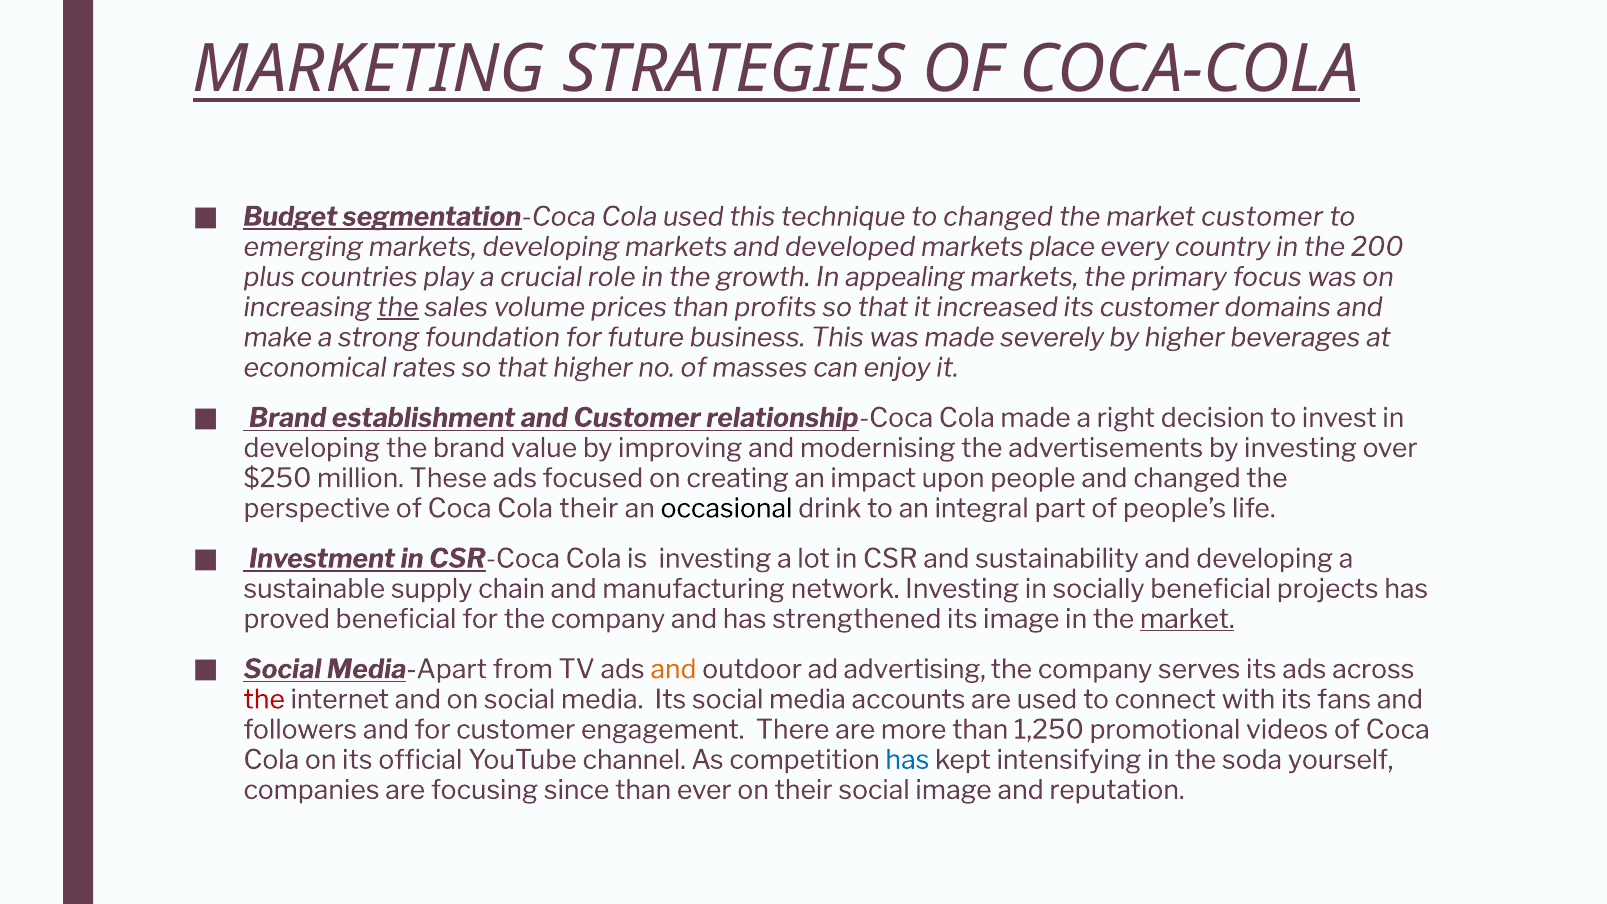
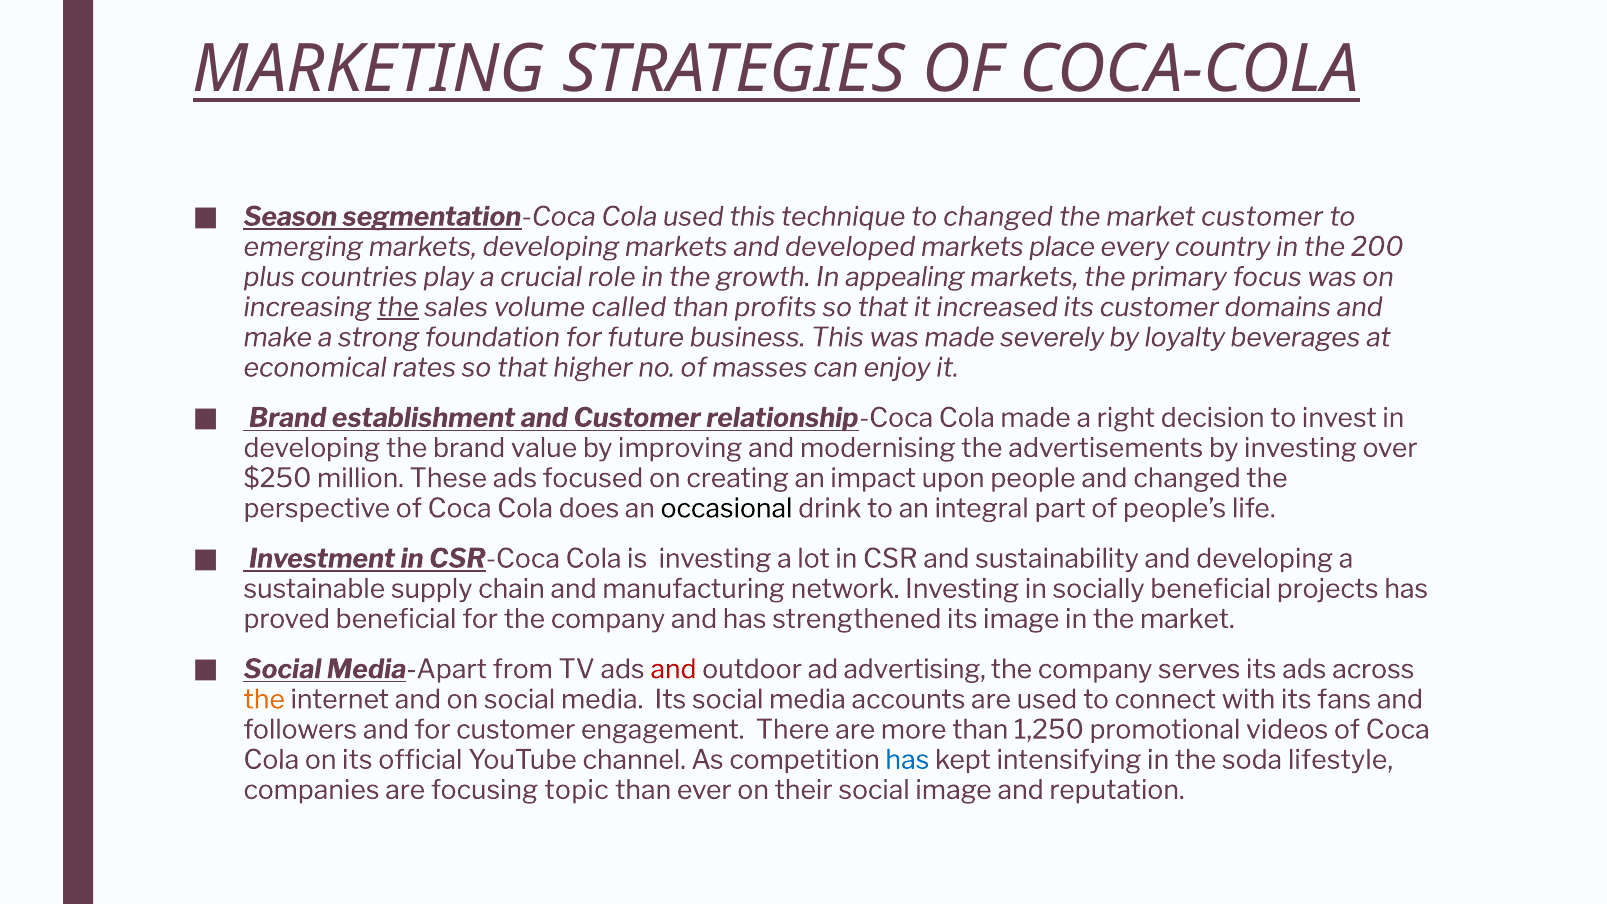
Budget: Budget -> Season
prices: prices -> called
by higher: higher -> loyalty
Cola their: their -> does
market at (1187, 619) underline: present -> none
and at (673, 669) colour: orange -> red
the at (264, 700) colour: red -> orange
yourself: yourself -> lifestyle
since: since -> topic
